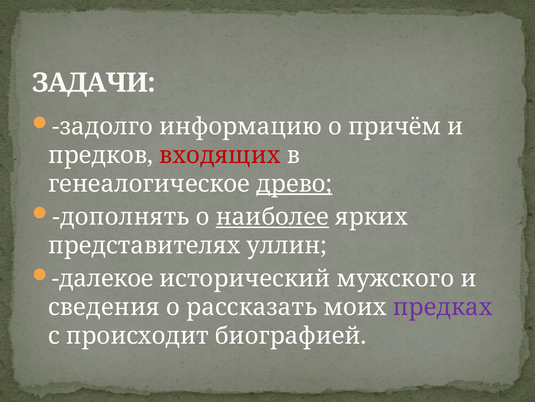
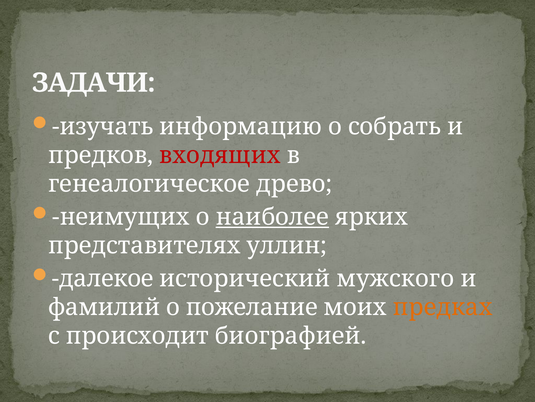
задолго: задолго -> изучать
причём: причём -> собрать
древо underline: present -> none
дополнять: дополнять -> неимущих
сведения: сведения -> фамилий
рассказать: рассказать -> пожелание
предках colour: purple -> orange
